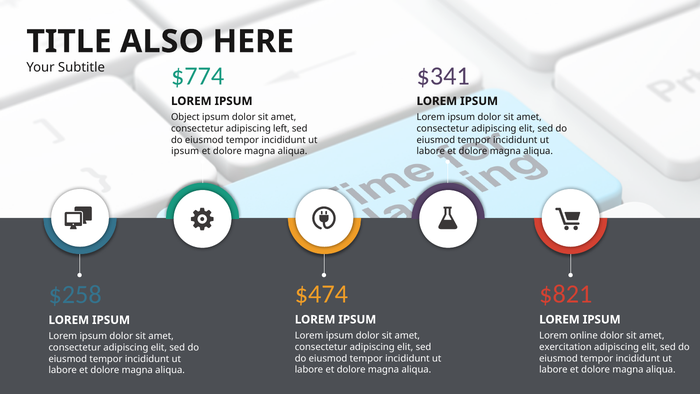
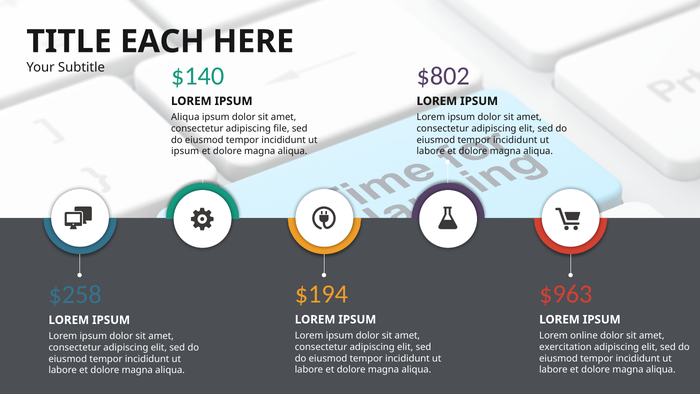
ALSO: ALSO -> EACH
$774: $774 -> $140
$341: $341 -> $802
Object at (185, 117): Object -> Aliqua
left: left -> file
$474: $474 -> $194
$821: $821 -> $963
